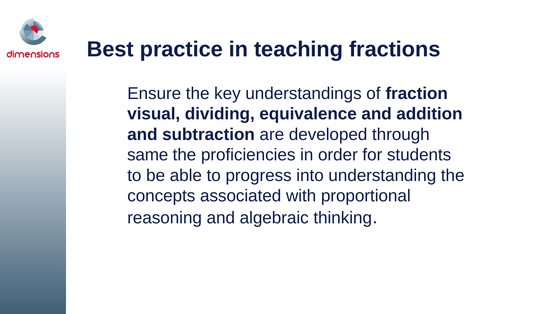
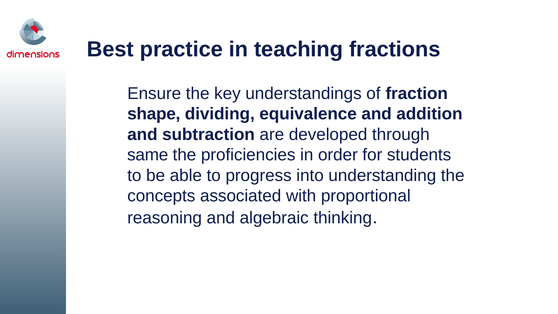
visual: visual -> shape
